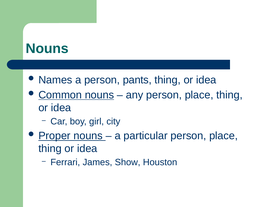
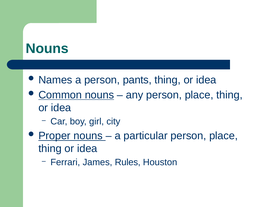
Show: Show -> Rules
